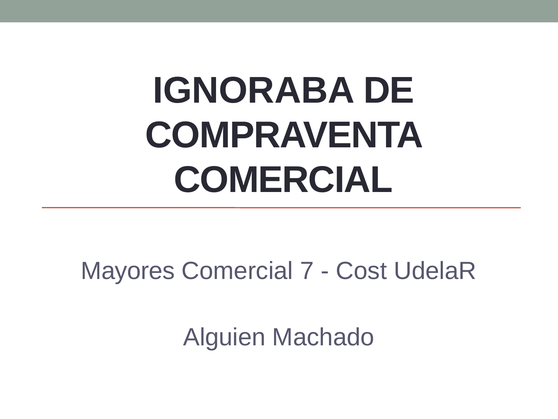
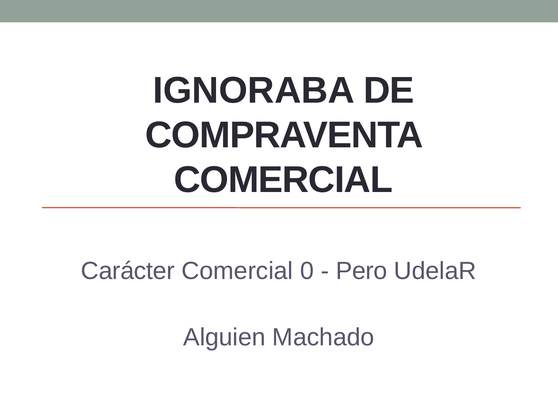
Mayores: Mayores -> Carácter
7: 7 -> 0
Cost: Cost -> Pero
